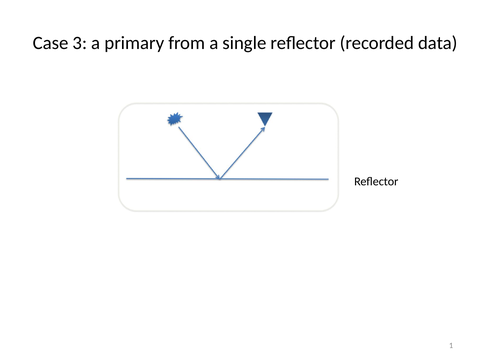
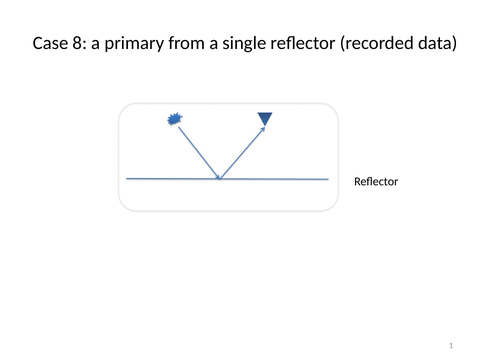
3: 3 -> 8
